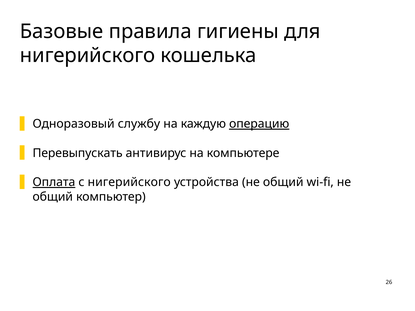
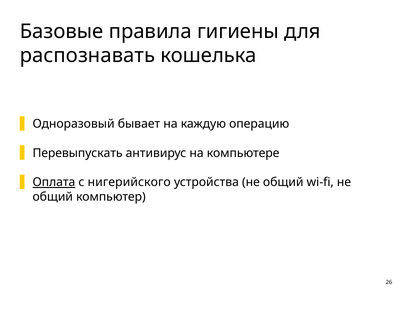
нигерийского at (88, 55): нигерийского -> распознавать
службу: службу -> бывает
операцию underline: present -> none
